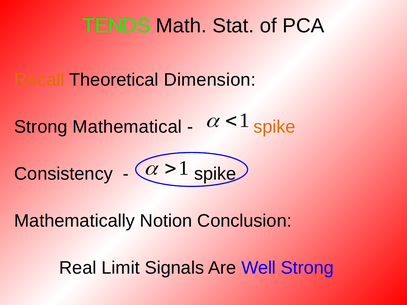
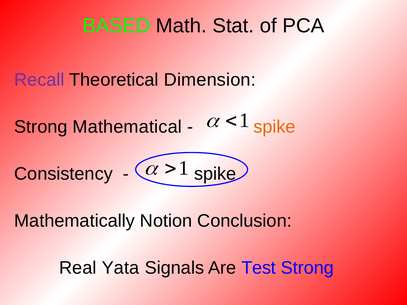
TENDS: TENDS -> BASED
Recall colour: orange -> purple
Limit: Limit -> Yata
Well: Well -> Test
